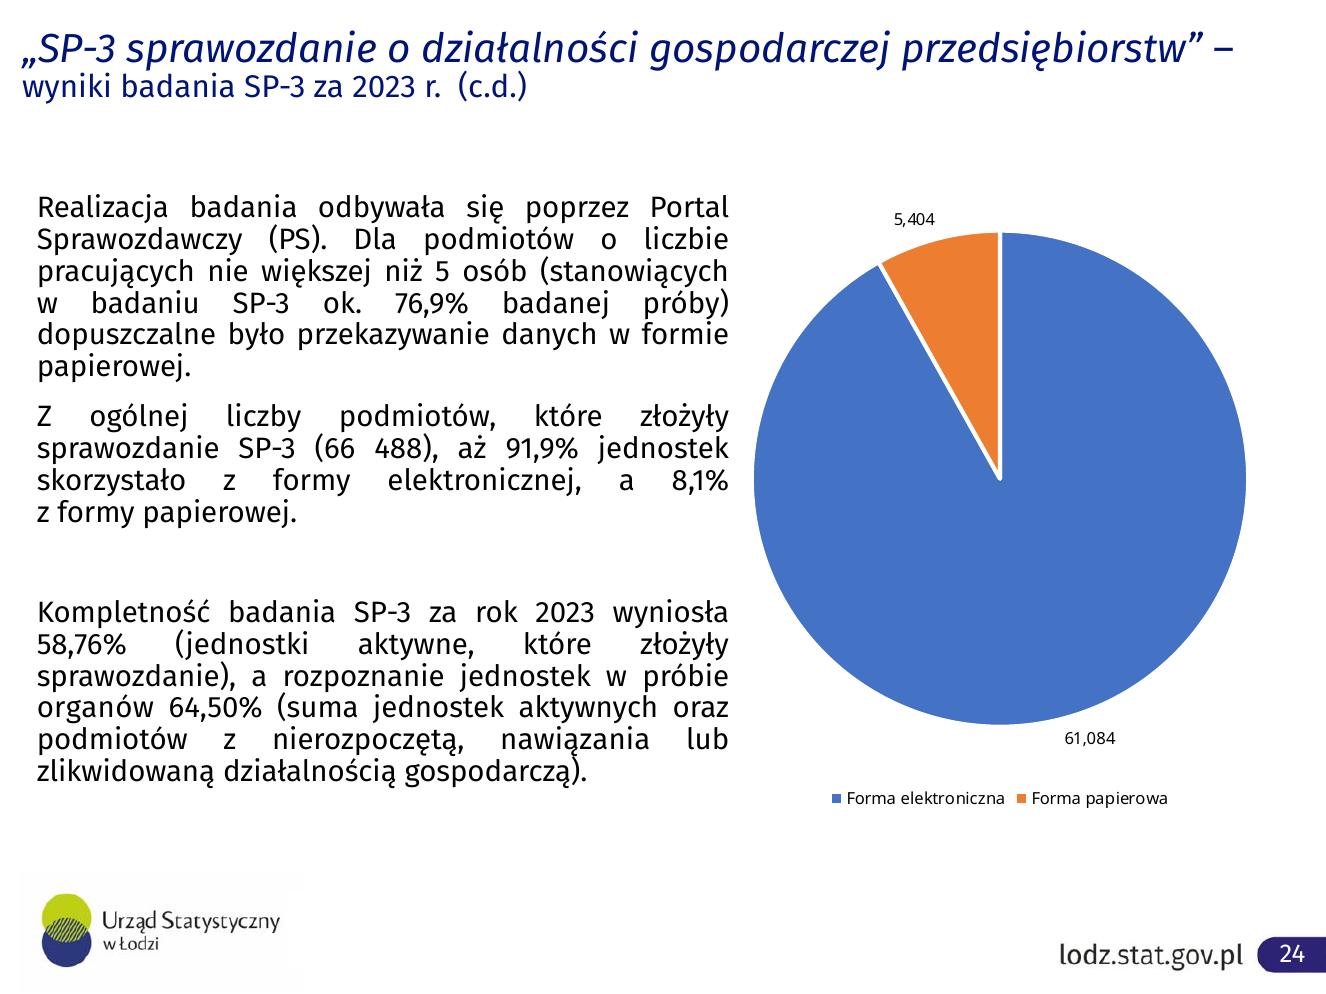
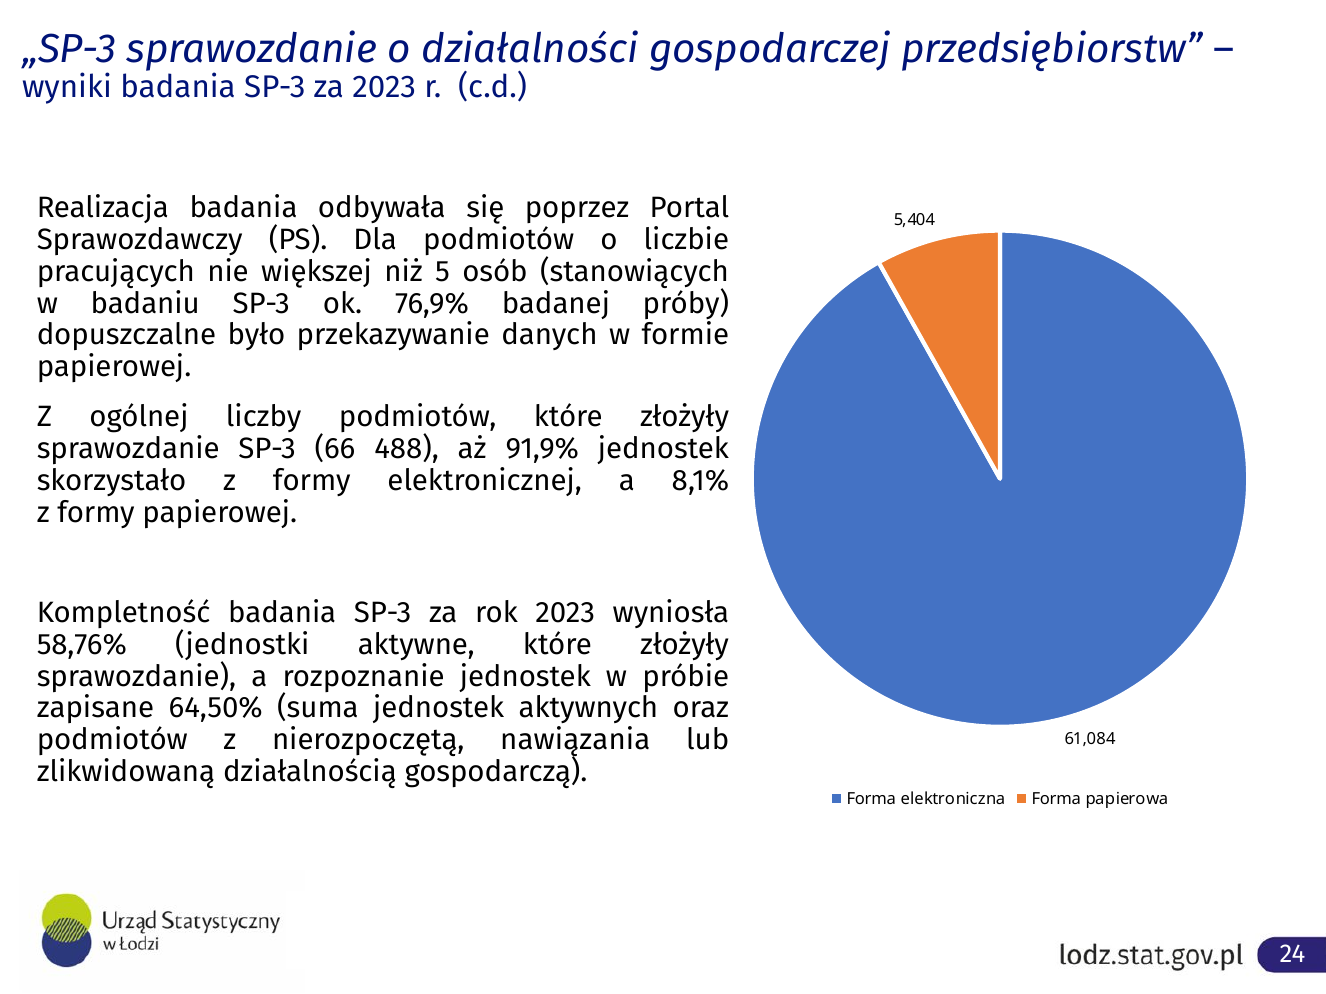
organów: organów -> zapisane
